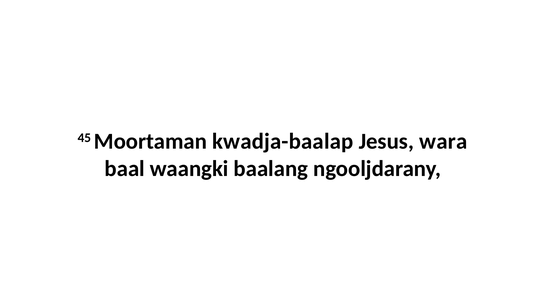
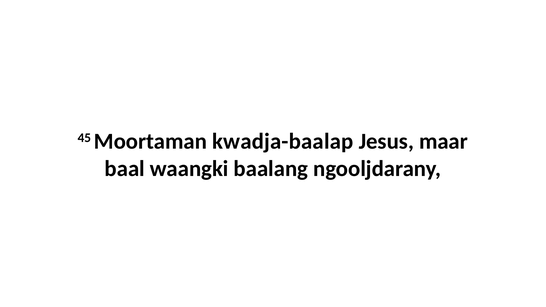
wara: wara -> maar
